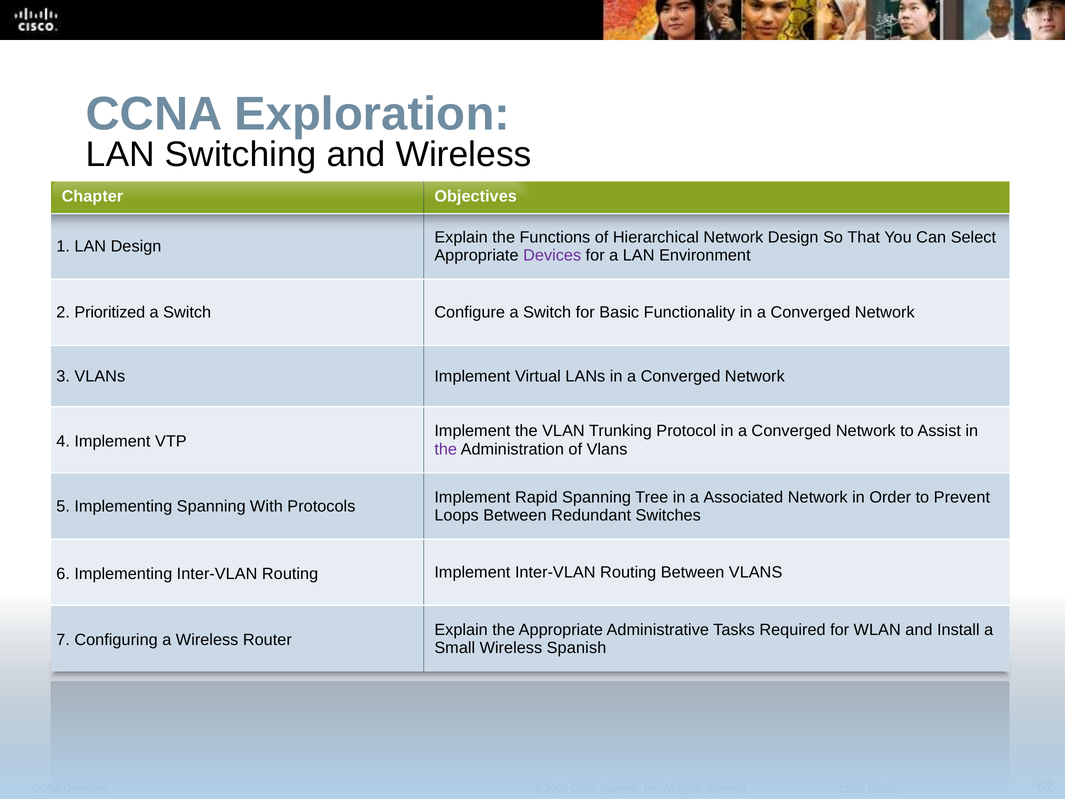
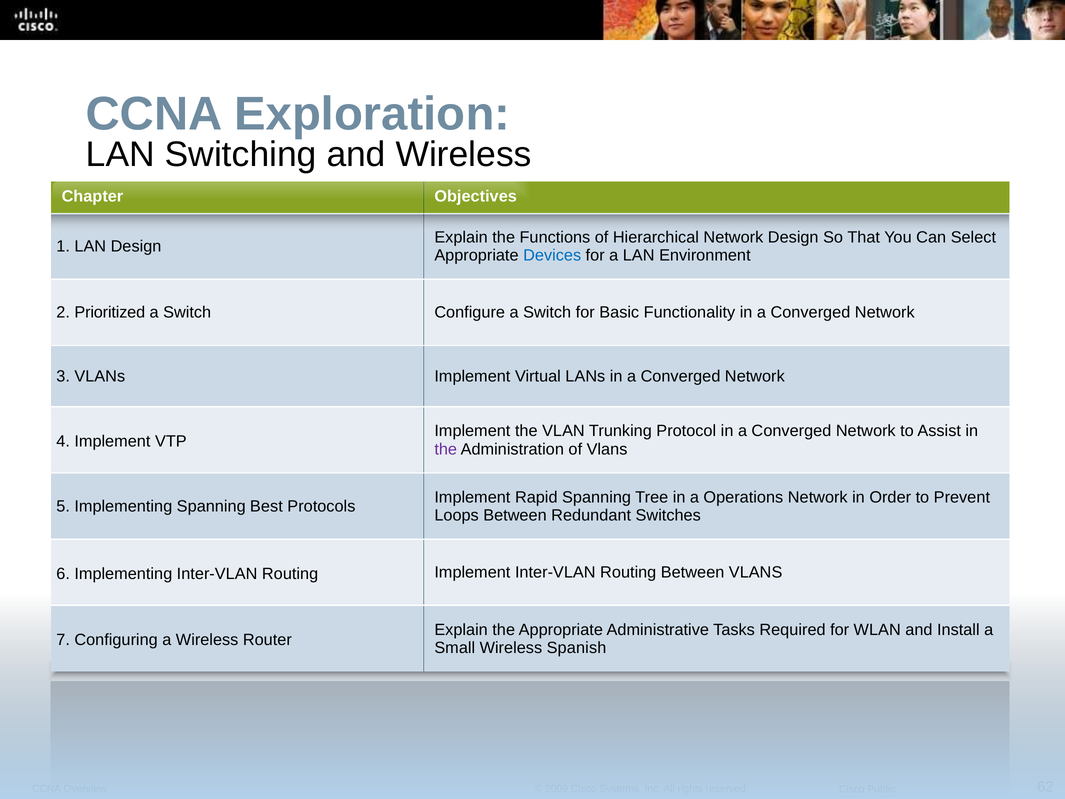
Devices colour: purple -> blue
Associated: Associated -> Operations
With: With -> Best
